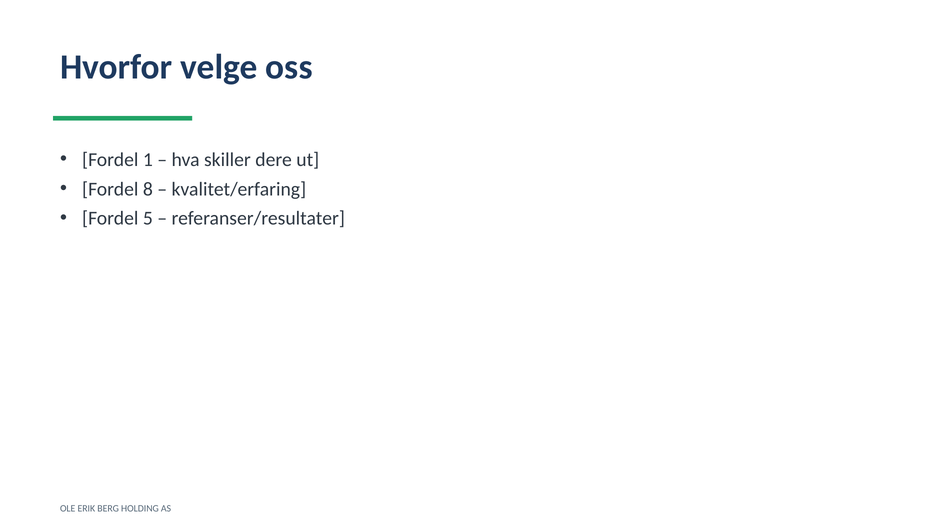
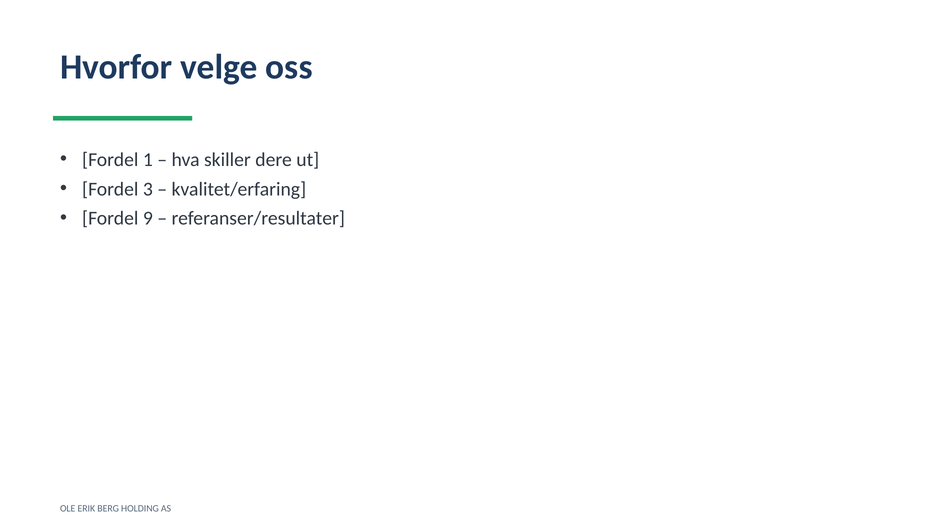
8: 8 -> 3
5: 5 -> 9
